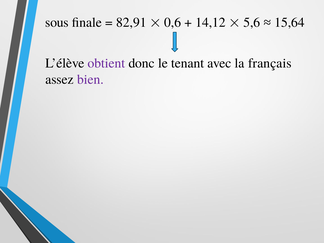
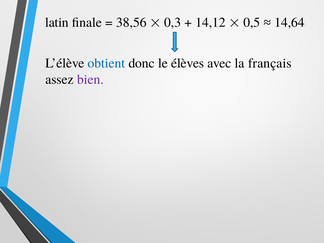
sous: sous -> latin
82,91: 82,91 -> 38,56
0,6: 0,6 -> 0,3
5,6: 5,6 -> 0,5
15,64: 15,64 -> 14,64
obtient colour: purple -> blue
tenant: tenant -> élèves
